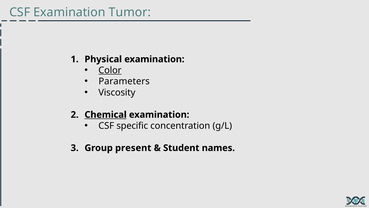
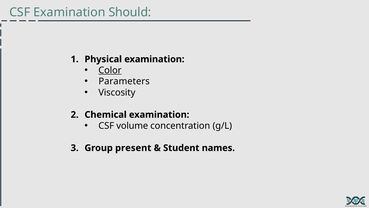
Tumor: Tumor -> Should
Chemical underline: present -> none
specific: specific -> volume
